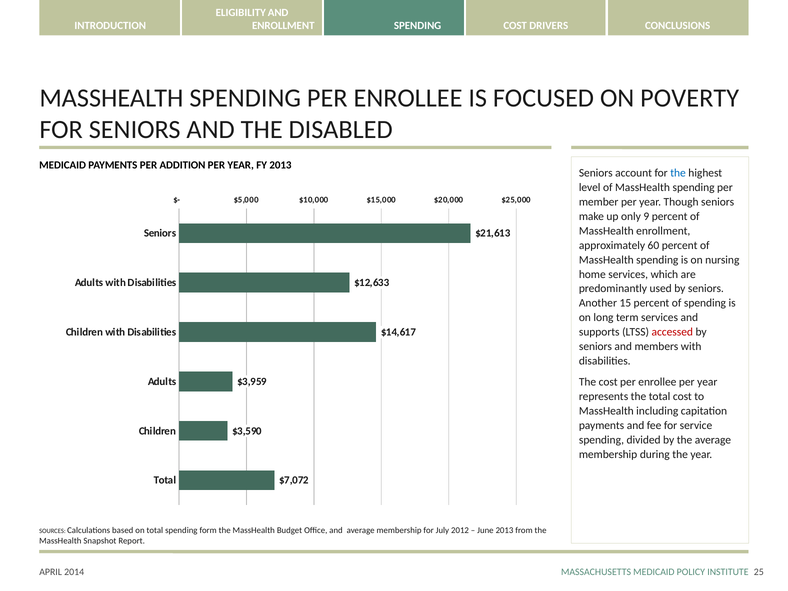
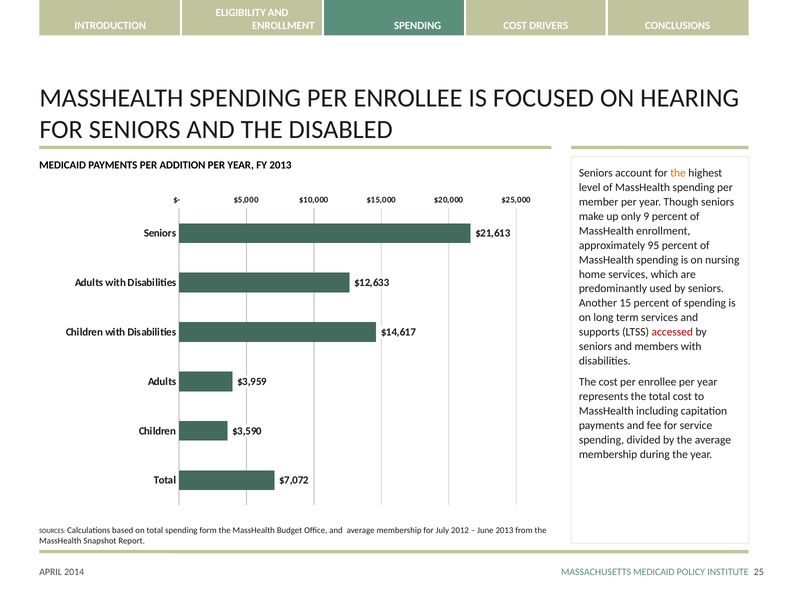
POVERTY: POVERTY -> HEARING
the at (678, 173) colour: blue -> orange
60: 60 -> 95
